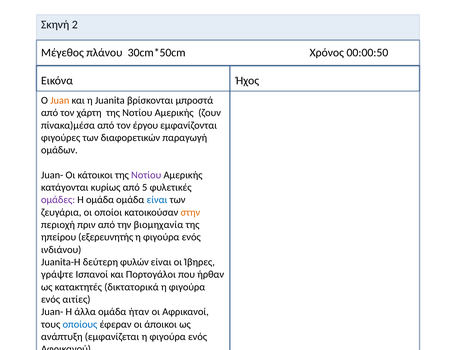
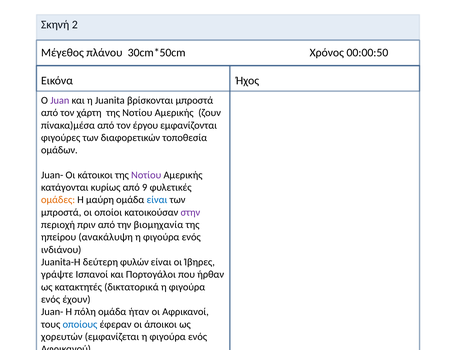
Juan colour: orange -> purple
παραγωγή: παραγωγή -> τοποθεσία
5: 5 -> 9
ομάδες colour: purple -> orange
Η ομάδα: ομάδα -> μαύρη
ζευγάρια at (61, 212): ζευγάρια -> μπροστά
στην at (190, 212) colour: orange -> purple
εξερευνητής: εξερευνητής -> ανακάλυψη
αιτίες: αιτίες -> έχουν
άλλα: άλλα -> πόλη
ανάπτυξη: ανάπτυξη -> χορευτών
